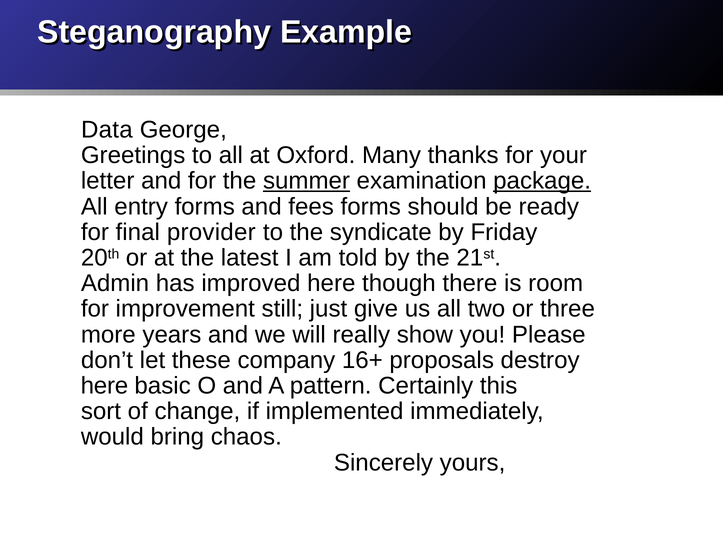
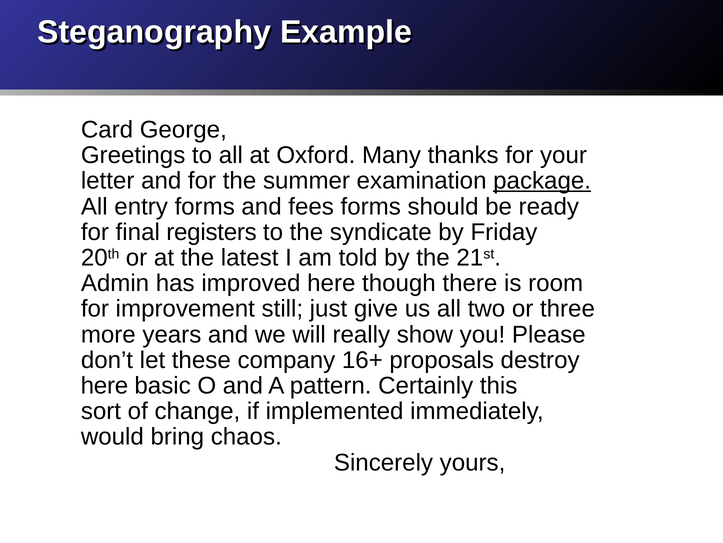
Data: Data -> Card
summer underline: present -> none
provider: provider -> registers
